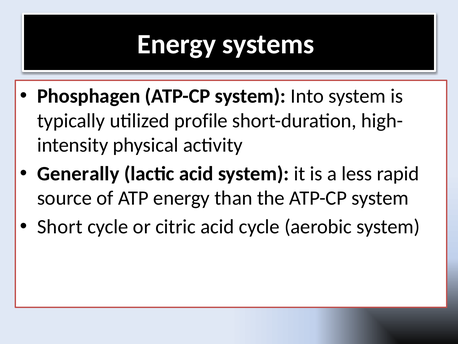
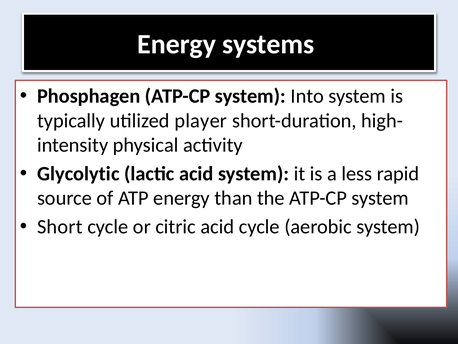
profile: profile -> player
Generally: Generally -> Glycolytic
